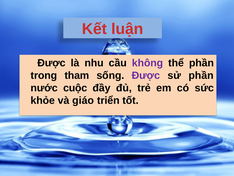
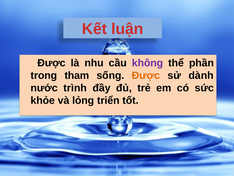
Được at (146, 75) colour: purple -> orange
sử phần: phần -> dành
cuộc: cuộc -> trình
giáo: giáo -> lỏng
